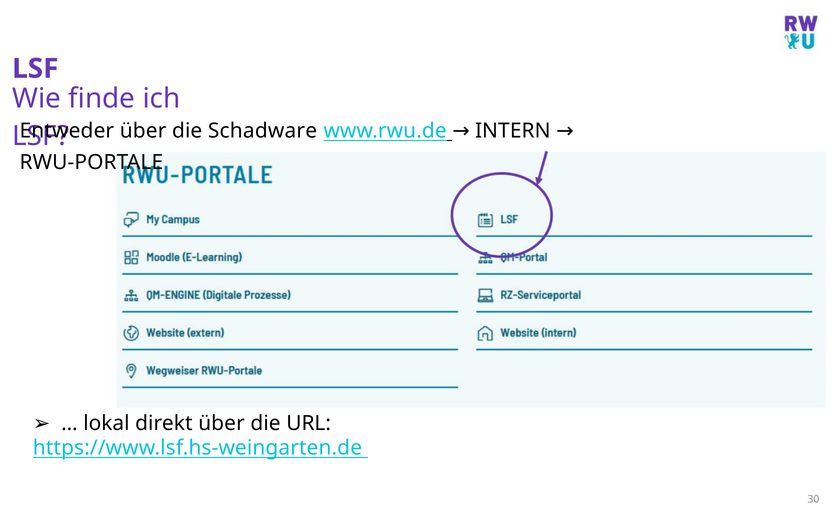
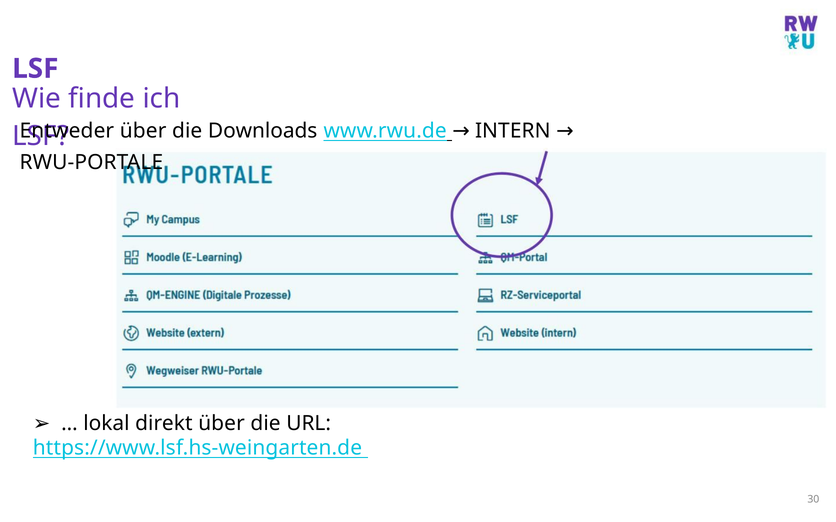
Schadware: Schadware -> Downloads
